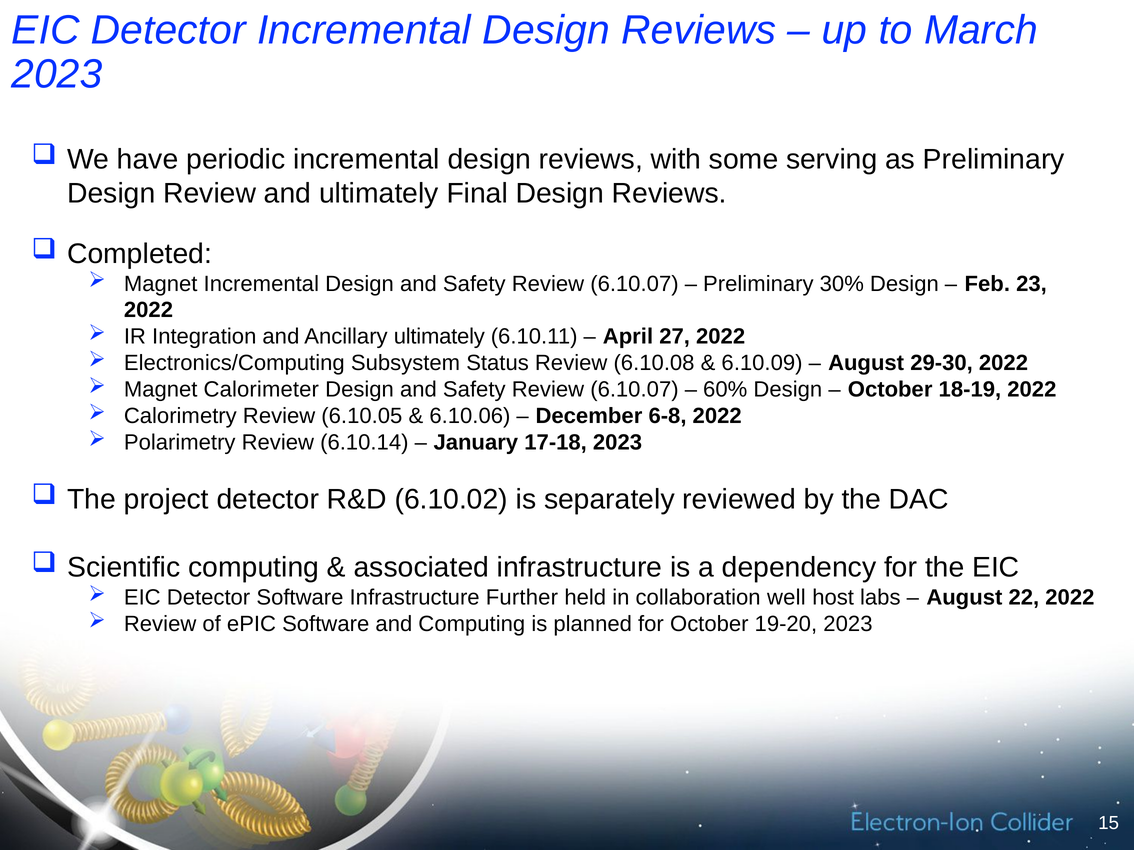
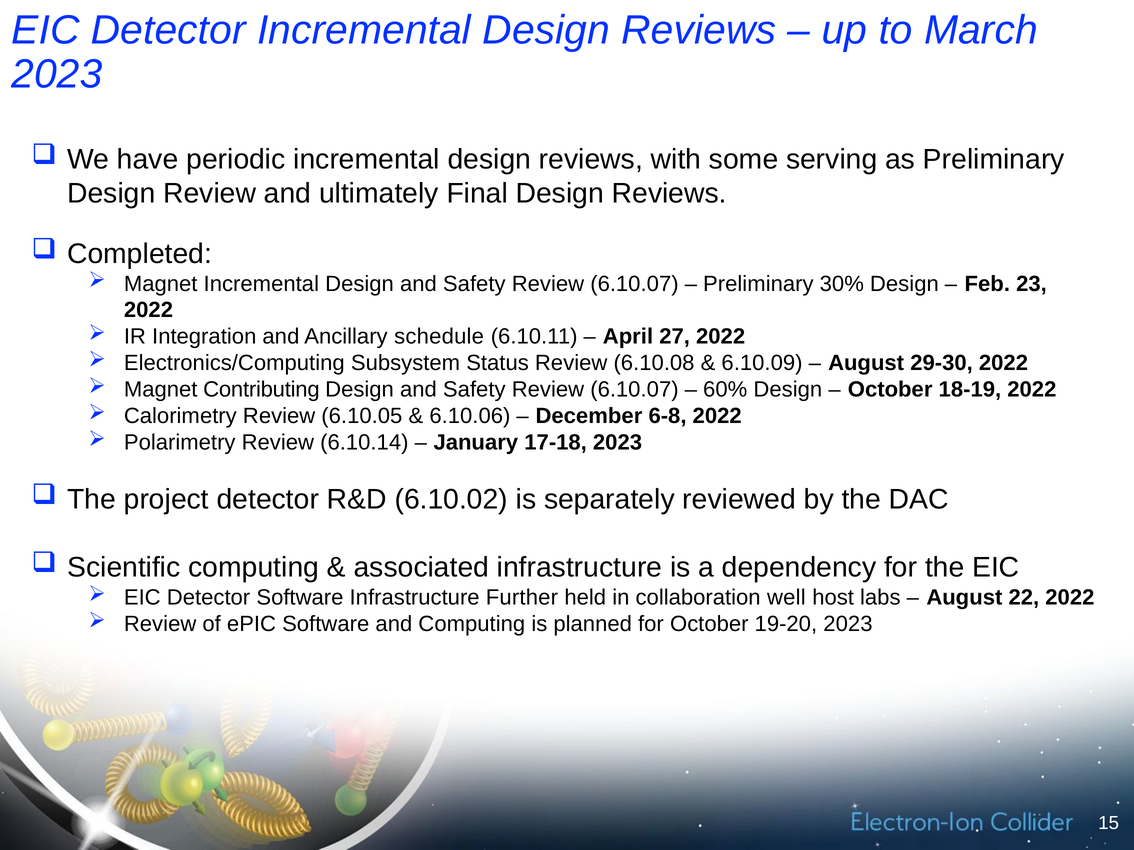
Ancillary ultimately: ultimately -> schedule
Calorimeter: Calorimeter -> Contributing
